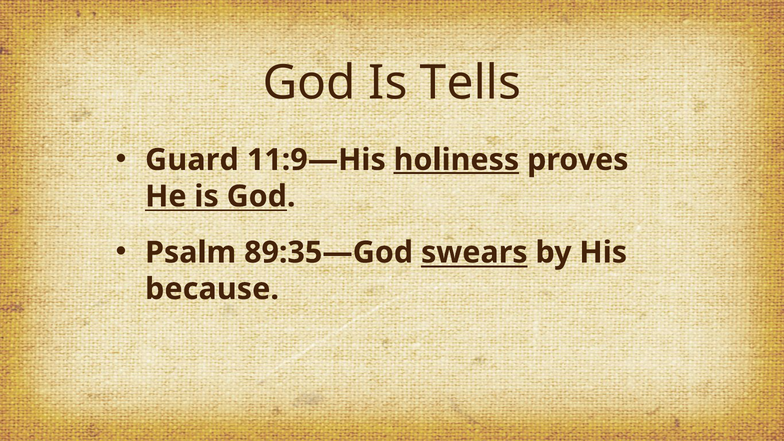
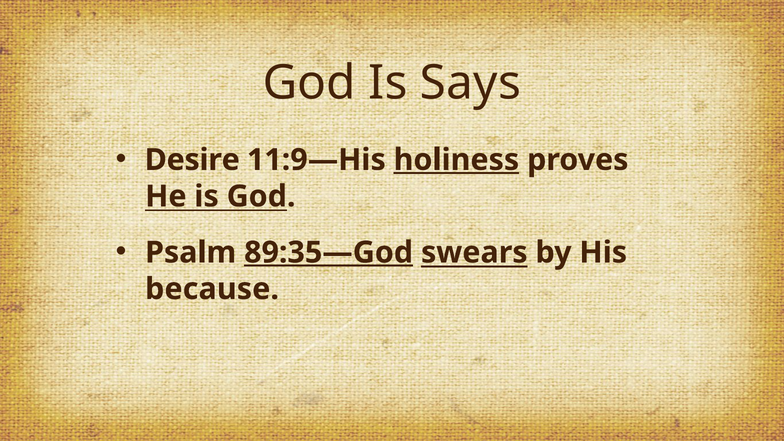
Tells: Tells -> Says
Guard: Guard -> Desire
89:35—God underline: none -> present
